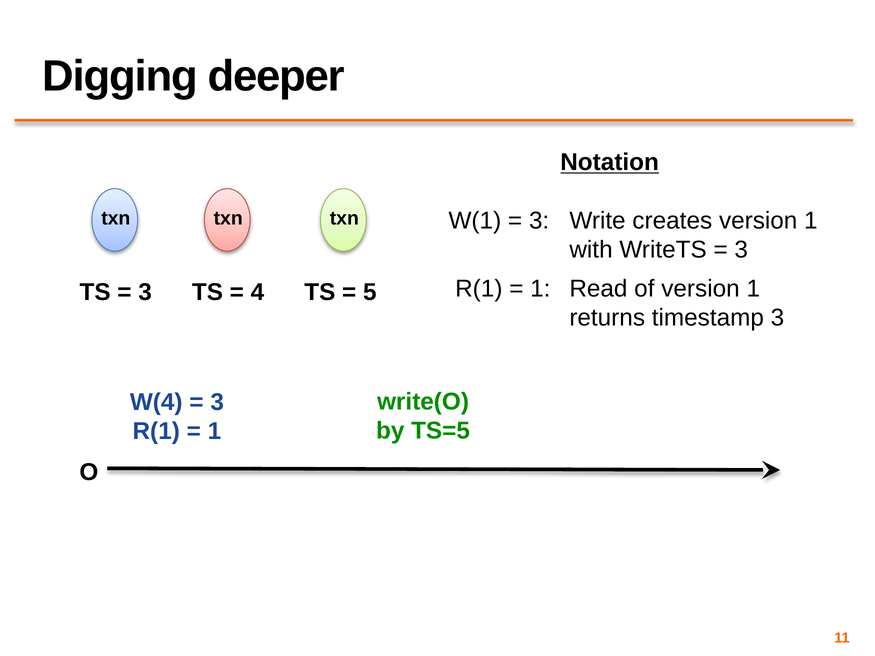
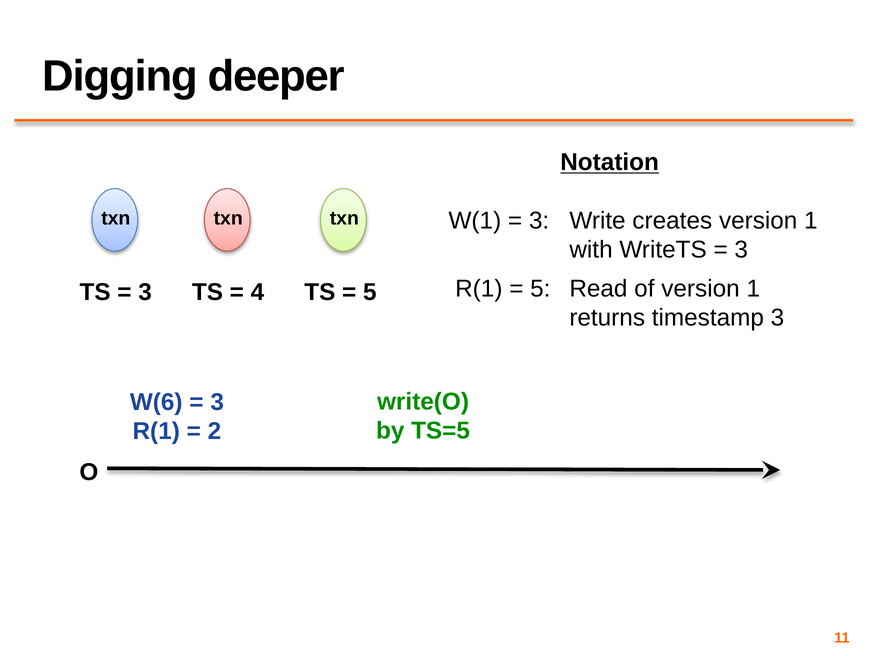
1 at (540, 289): 1 -> 5
W(4: W(4 -> W(6
1 at (214, 431): 1 -> 2
